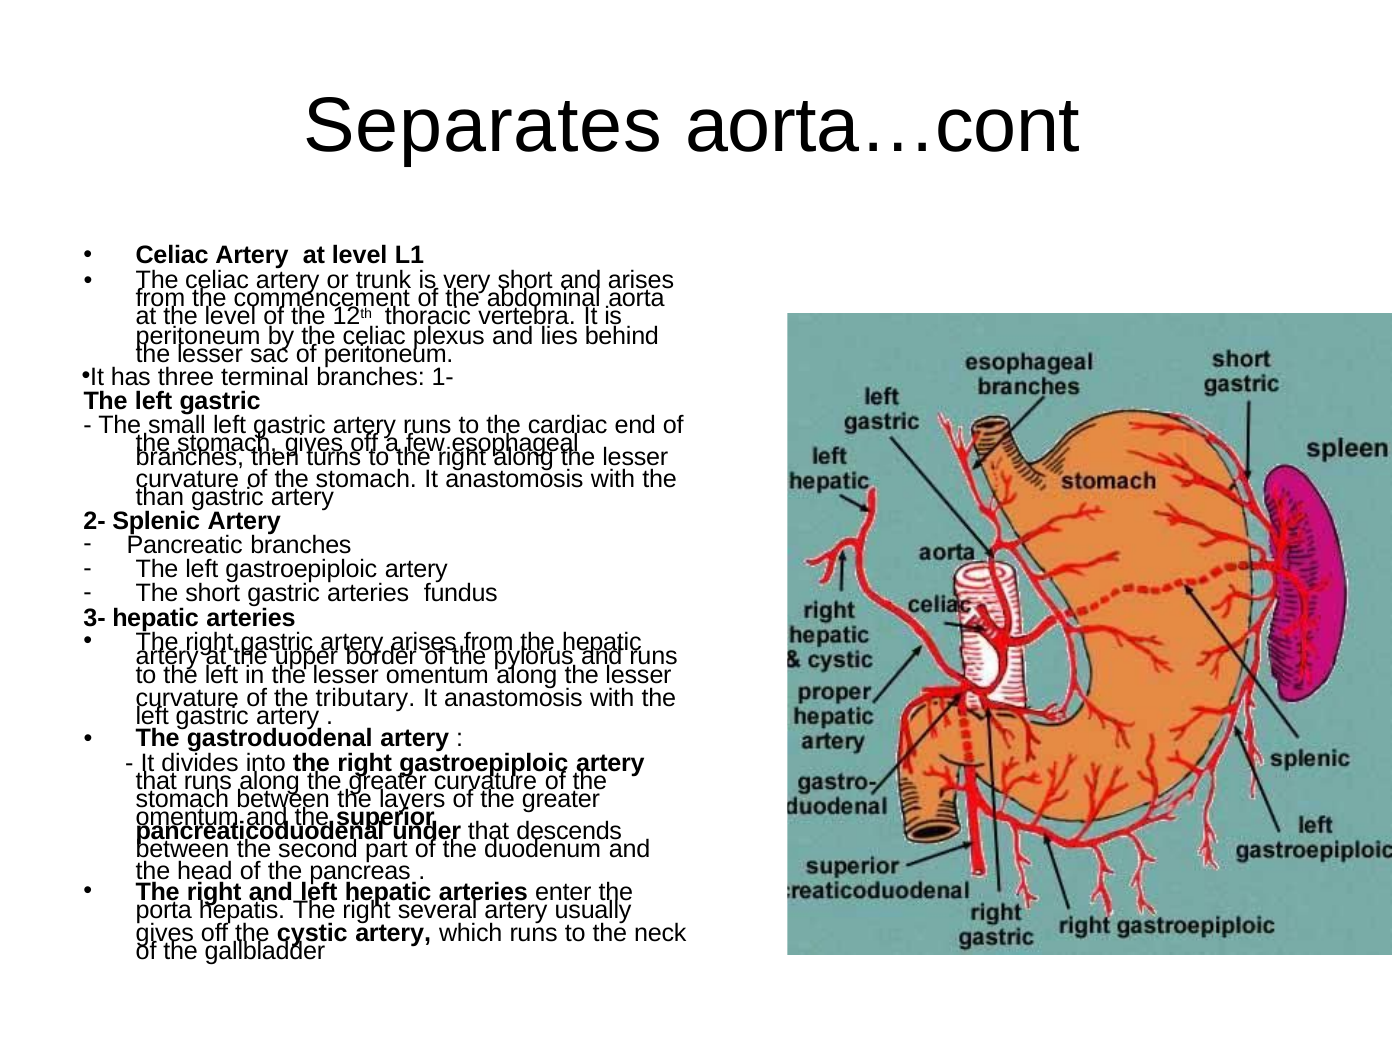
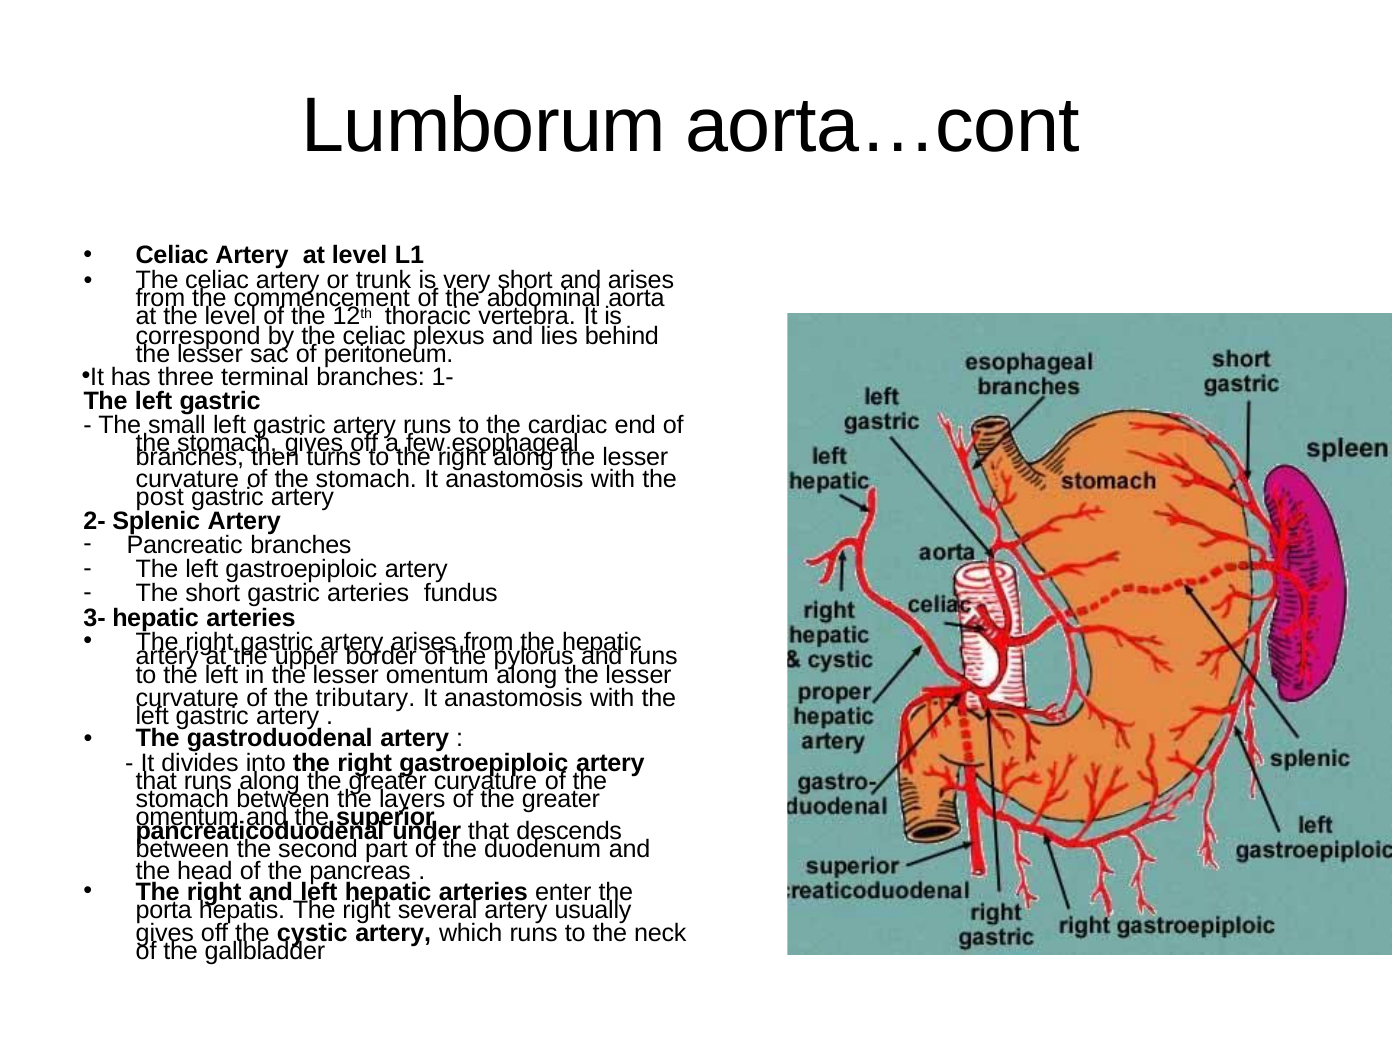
Separates: Separates -> Lumborum
peritoneum at (198, 336): peritoneum -> correspond
than: than -> post
